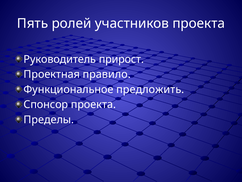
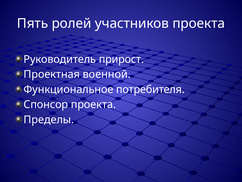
правило: правило -> военной
предложить: предложить -> потребителя
